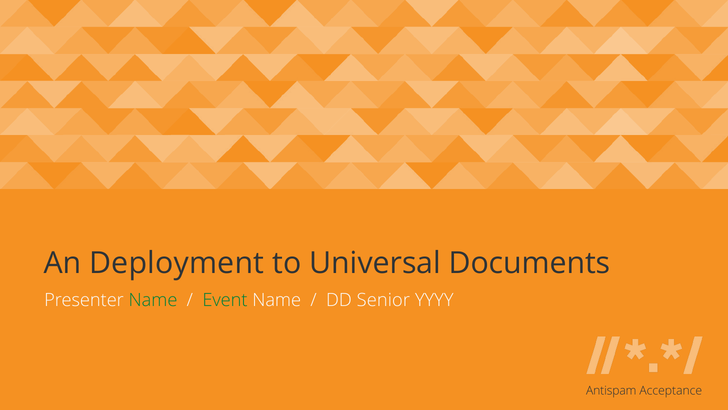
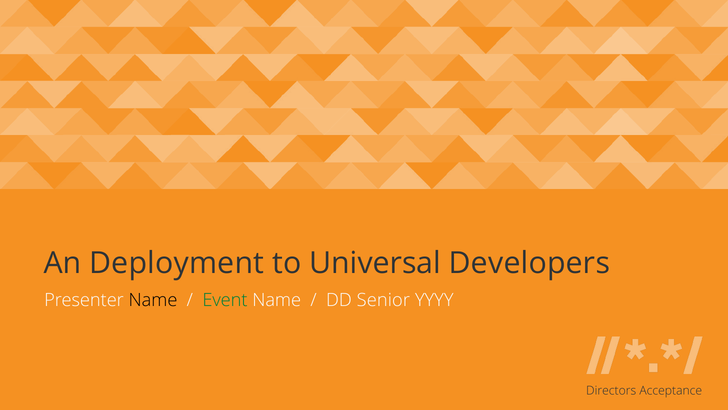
Documents: Documents -> Developers
Name at (153, 300) colour: green -> black
Antispam: Antispam -> Directors
